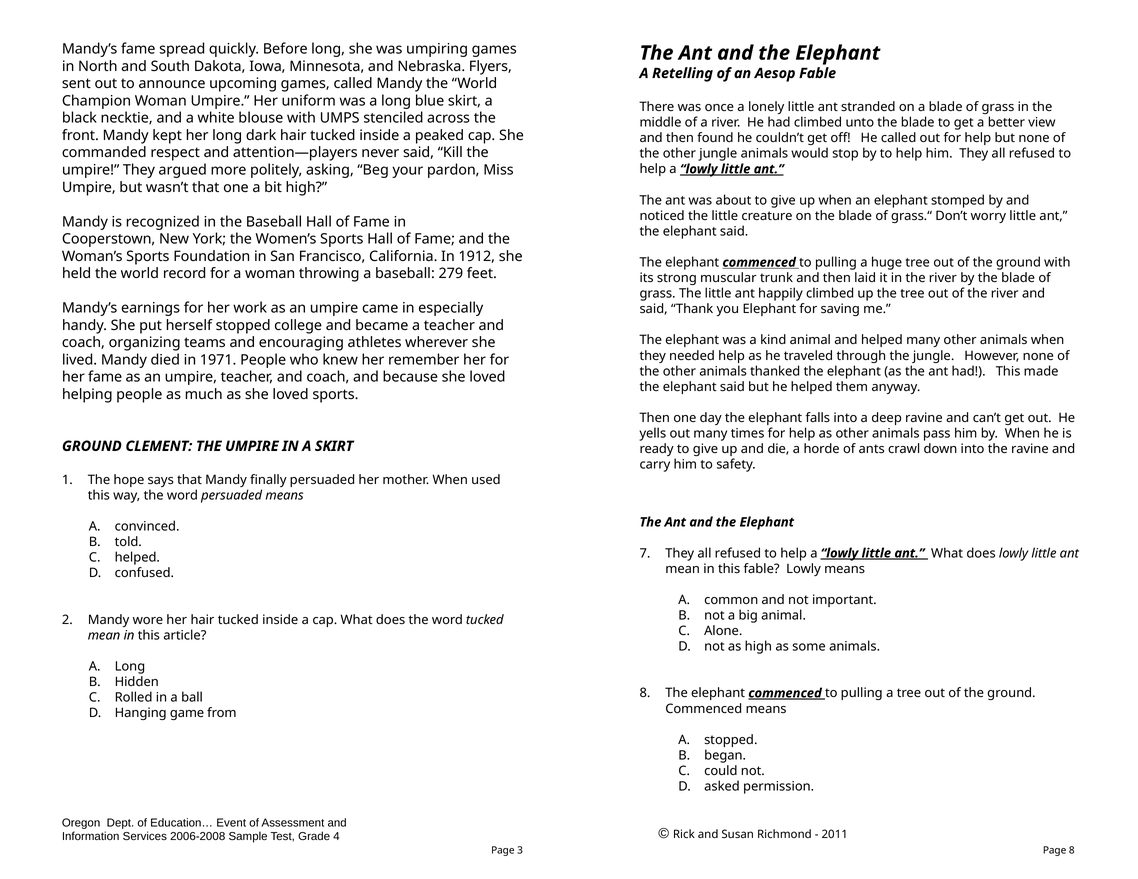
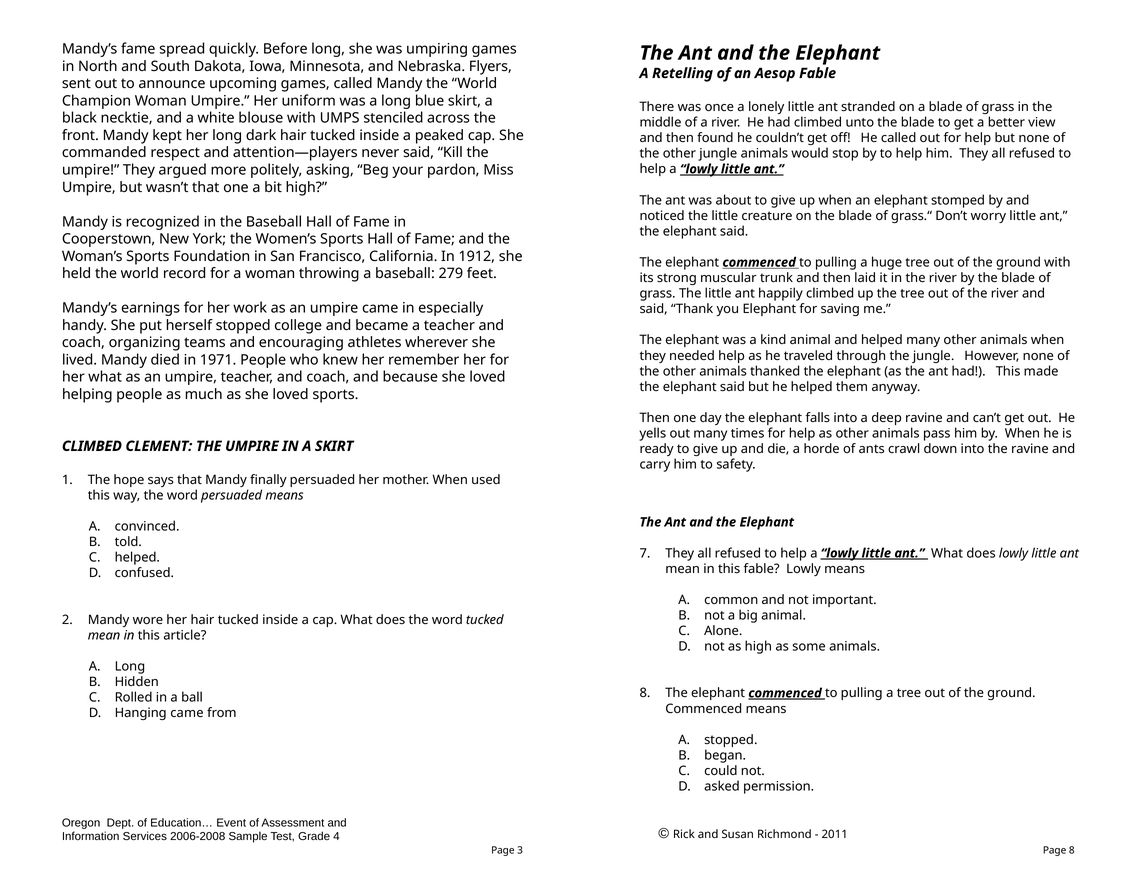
her fame: fame -> what
GROUND at (92, 446): GROUND -> CLIMBED
Hanging game: game -> came
